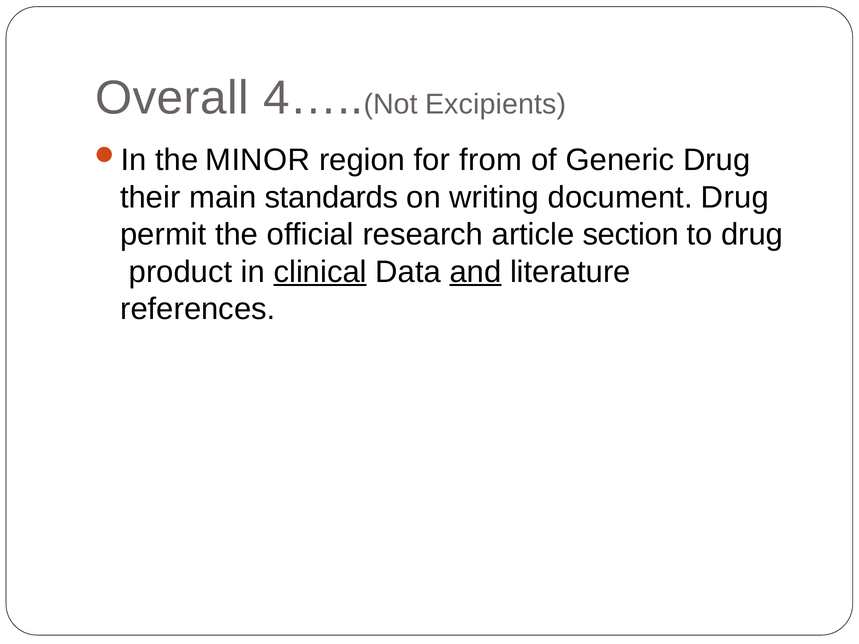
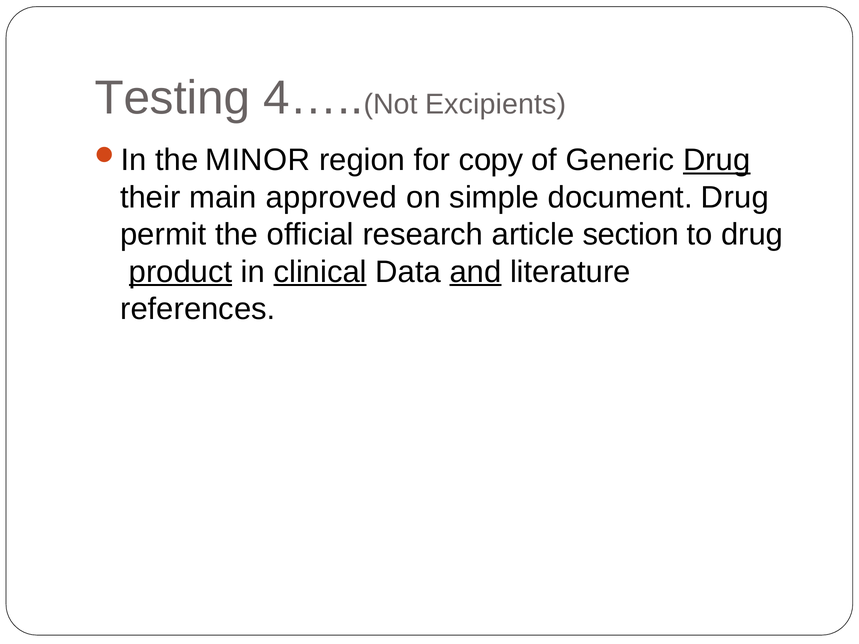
Overall: Overall -> Testing
from: from -> copy
Drug at (717, 160) underline: none -> present
standards: standards -> approved
writing: writing -> simple
product underline: none -> present
